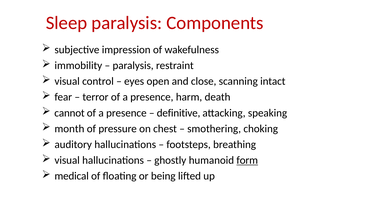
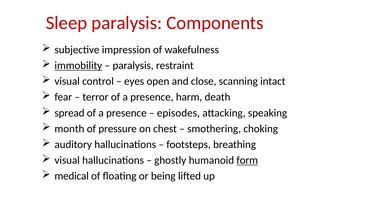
immobility underline: none -> present
cannot: cannot -> spread
definitive: definitive -> episodes
